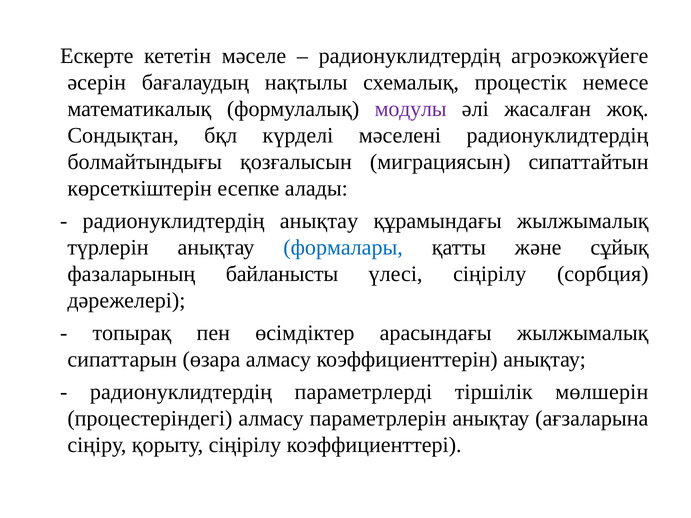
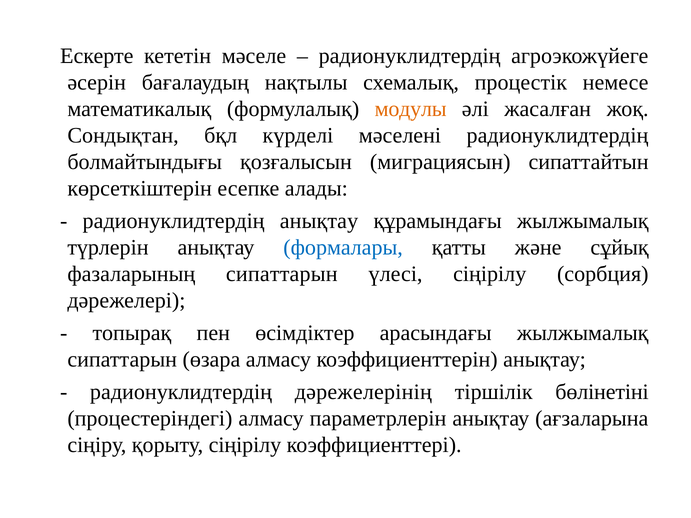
модулы colour: purple -> orange
фазаларының байланысты: байланысты -> сипаттарын
параметрлерді: параметрлерді -> дәрежелерінің
мөлшерін: мөлшерін -> бөлінетіні
